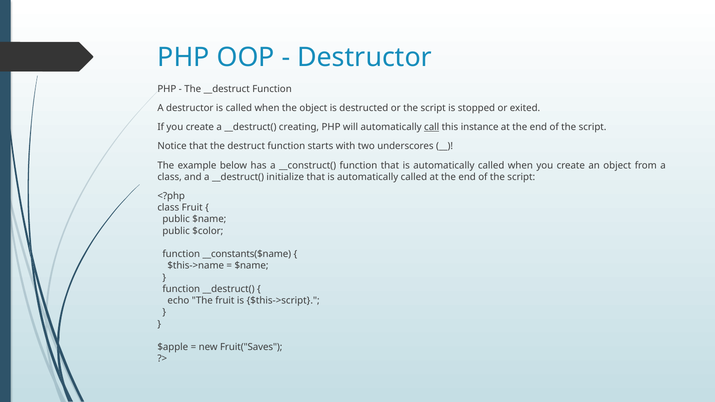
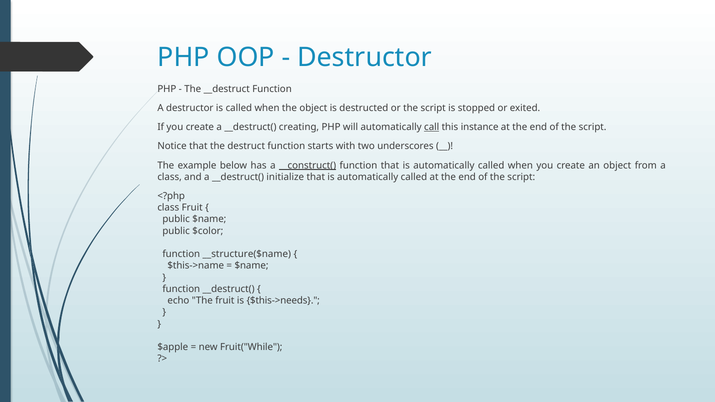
__construct( underline: none -> present
__constants($name: __constants($name -> __structure($name
$this->script: $this->script -> $this->needs
Fruit("Saves: Fruit("Saves -> Fruit("While
